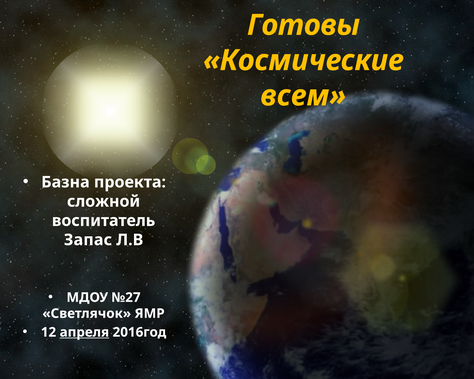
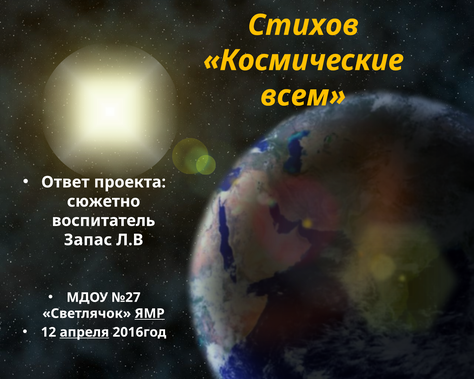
Готовы: Готовы -> Стихов
Базна: Базна -> Ответ
сложной: сложной -> сюжетно
ЯМР underline: none -> present
